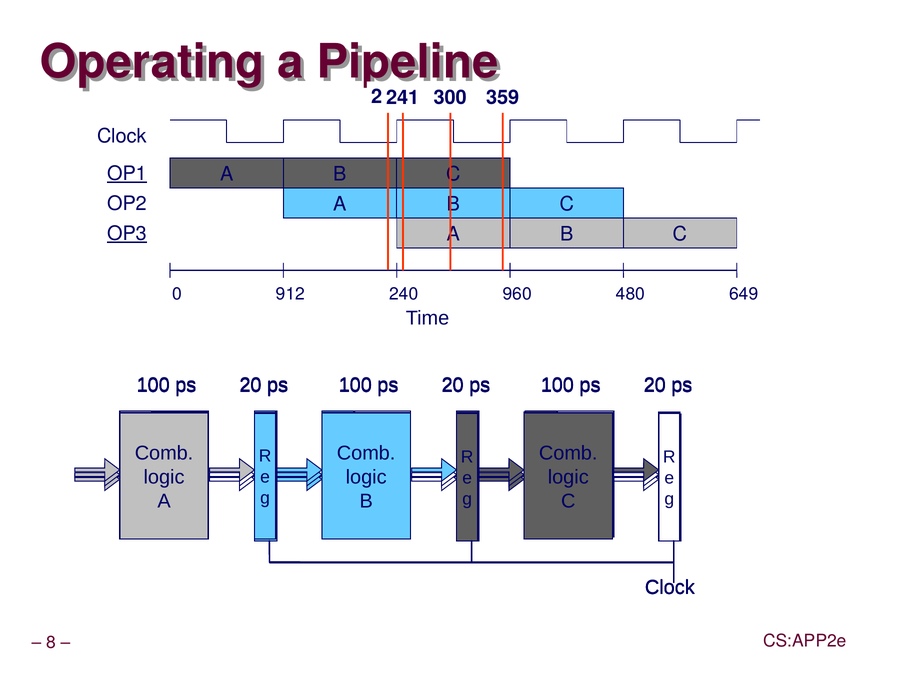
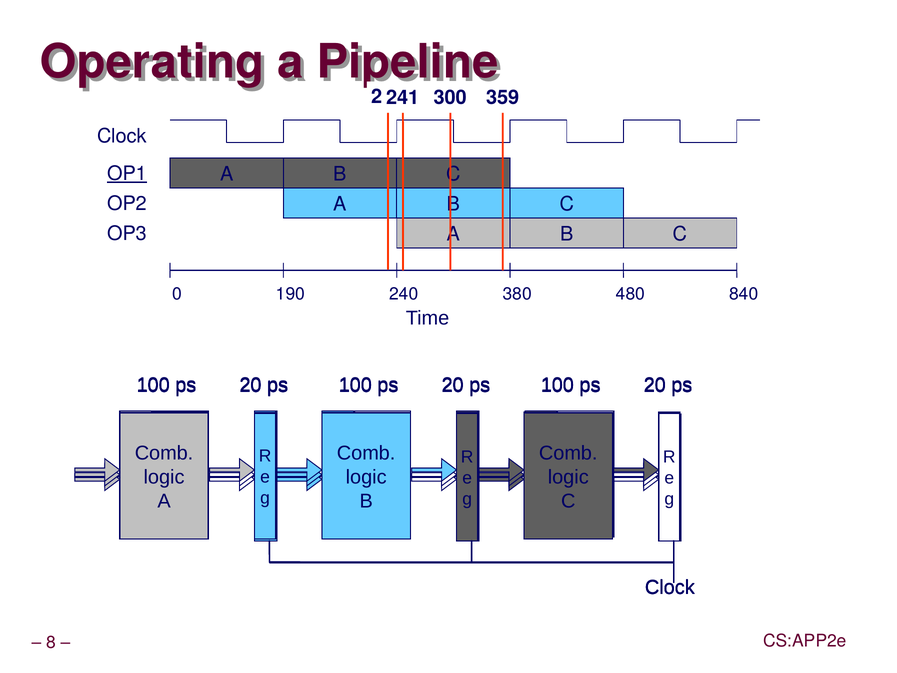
OP3 underline: present -> none
912: 912 -> 190
960: 960 -> 380
649: 649 -> 840
